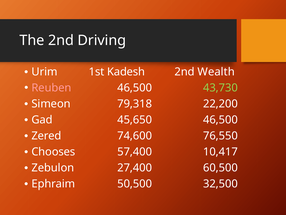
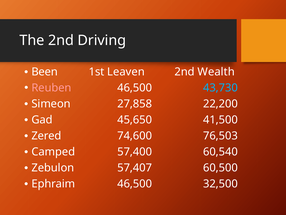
Urim: Urim -> Been
Kadesh: Kadesh -> Leaven
43,730 colour: light green -> light blue
79,318: 79,318 -> 27,858
45,650 46,500: 46,500 -> 41,500
76,550: 76,550 -> 76,503
Chooses: Chooses -> Camped
10,417: 10,417 -> 60,540
27,400: 27,400 -> 57,407
Ephraim 50,500: 50,500 -> 46,500
